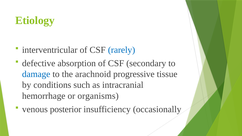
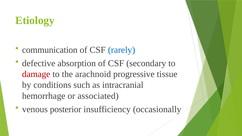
interventricular: interventricular -> communication
damage colour: blue -> red
organisms: organisms -> associated
